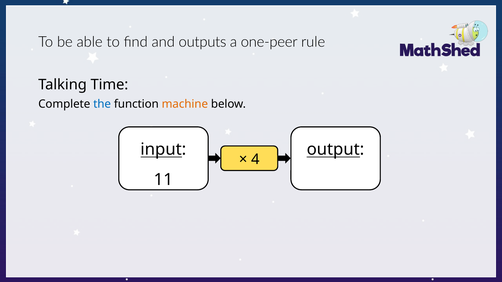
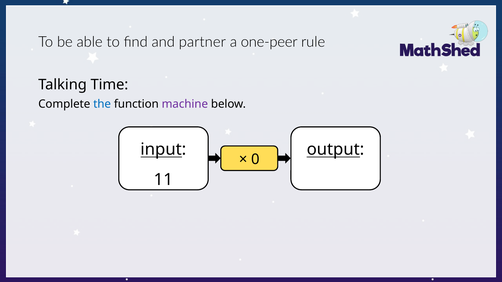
outputs: outputs -> partner
machine colour: orange -> purple
4: 4 -> 0
